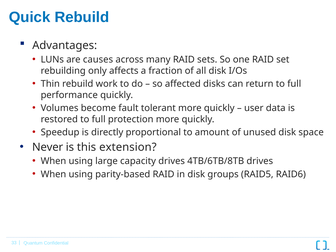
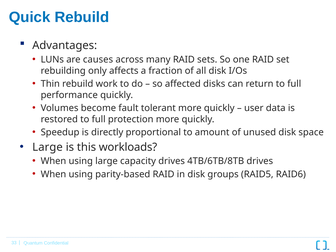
Never at (48, 147): Never -> Large
extension: extension -> workloads
